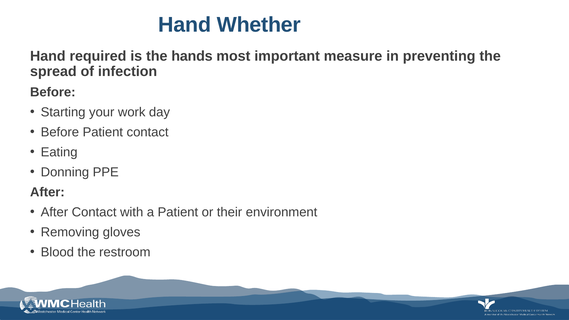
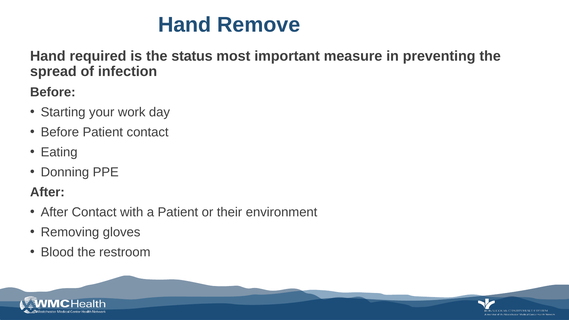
Whether: Whether -> Remove
hands: hands -> status
